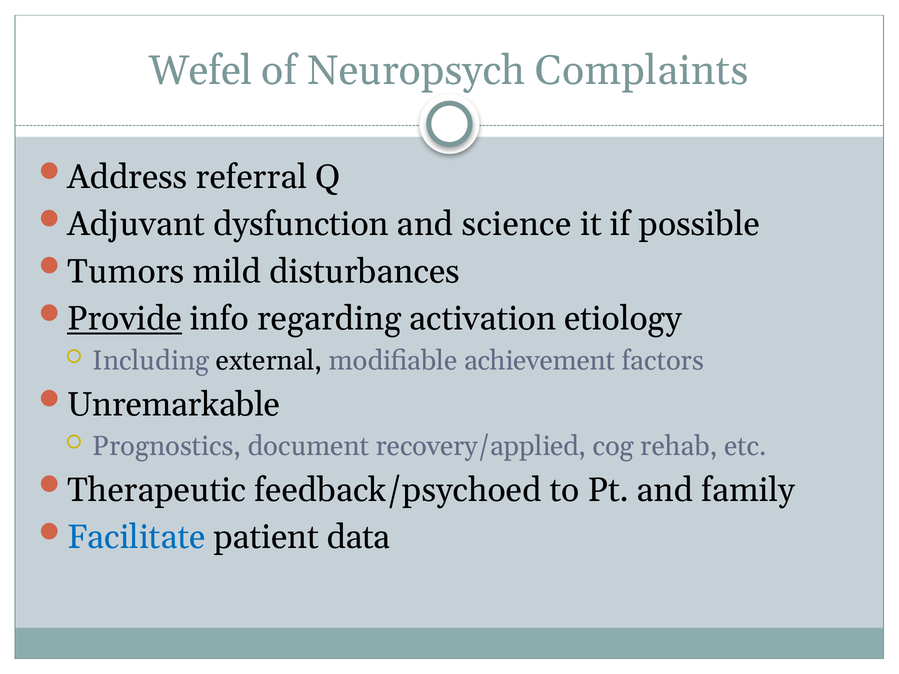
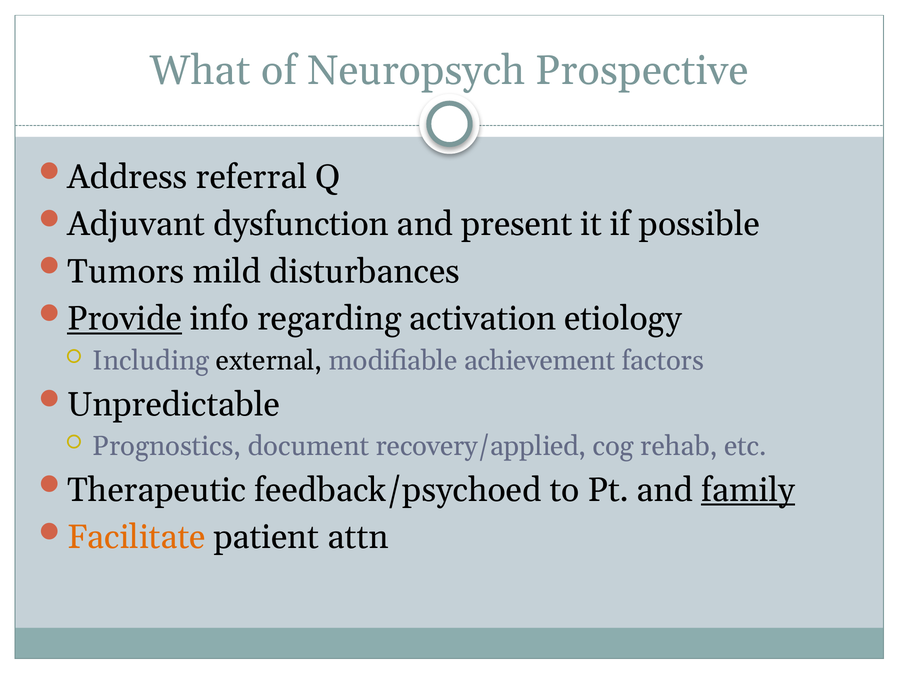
Wefel: Wefel -> What
Complaints: Complaints -> Prospective
science: science -> present
Unremarkable: Unremarkable -> Unpredictable
family underline: none -> present
Facilitate colour: blue -> orange
data: data -> attn
